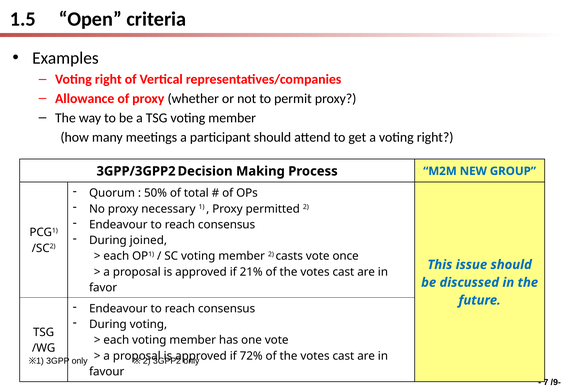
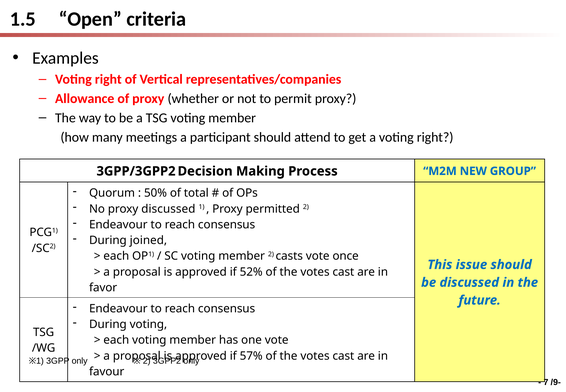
proxy necessary: necessary -> discussed
21%: 21% -> 52%
72%: 72% -> 57%
